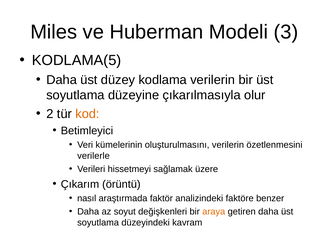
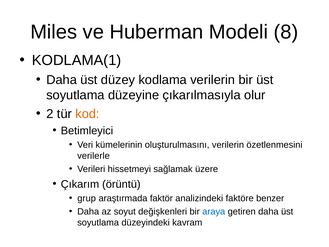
3: 3 -> 8
KODLAMA(5: KODLAMA(5 -> KODLAMA(1
nasıl: nasıl -> grup
araya colour: orange -> blue
